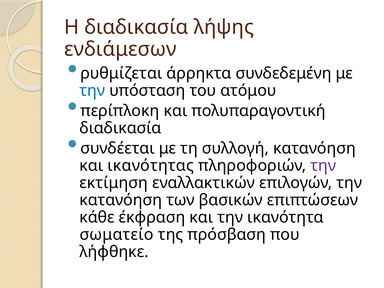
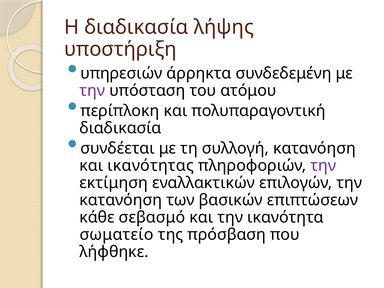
ενδιάμεσων: ενδιάμεσων -> υποστήριξη
ρυθμίζεται: ρυθμίζεται -> υπηρεσιών
την at (92, 91) colour: blue -> purple
έκφραση: έκφραση -> σεβασμό
